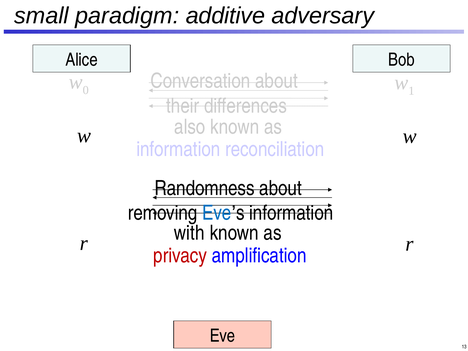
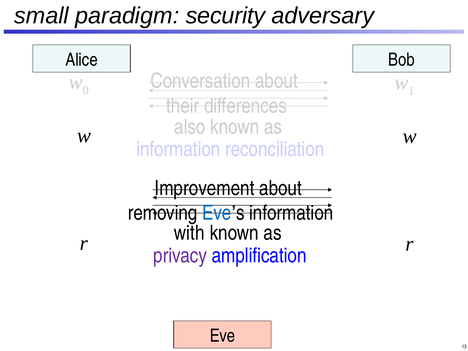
additive: additive -> security
Randomness: Randomness -> Improvement
privacy colour: red -> purple
